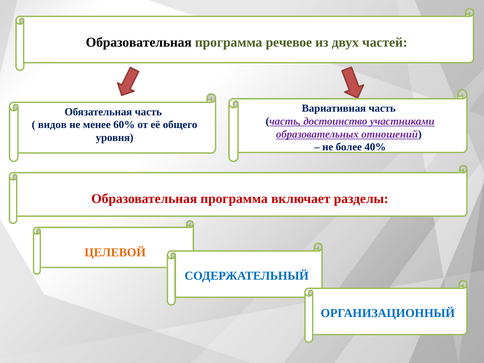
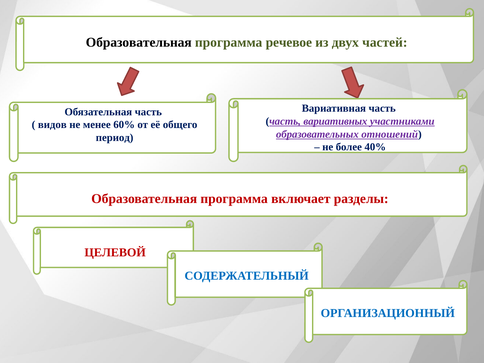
достоинство: достоинство -> вариативных
уровня: уровня -> период
ЦЕЛЕВОЙ colour: orange -> red
